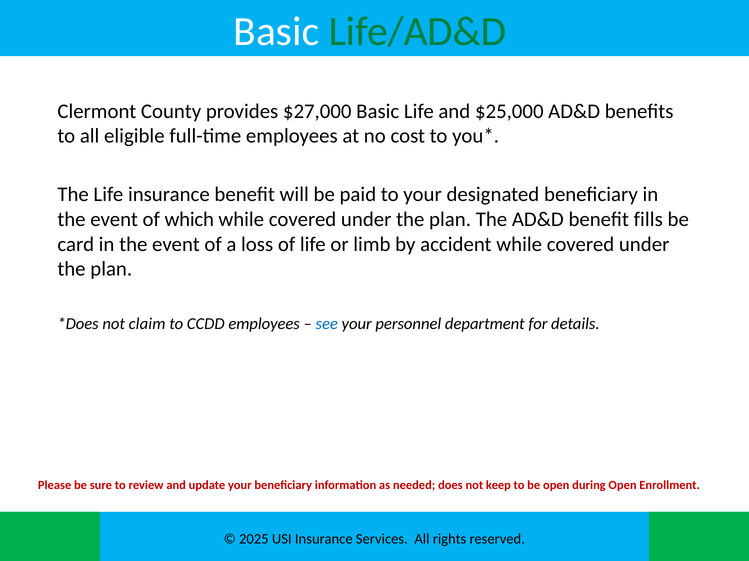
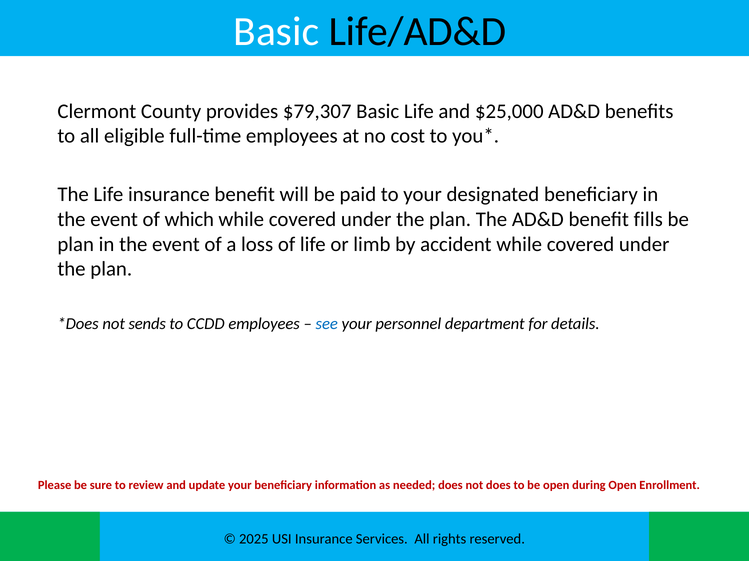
Life/AD&D colour: green -> black
$27,000: $27,000 -> $79,307
card at (76, 245): card -> plan
claim: claim -> sends
not keep: keep -> does
